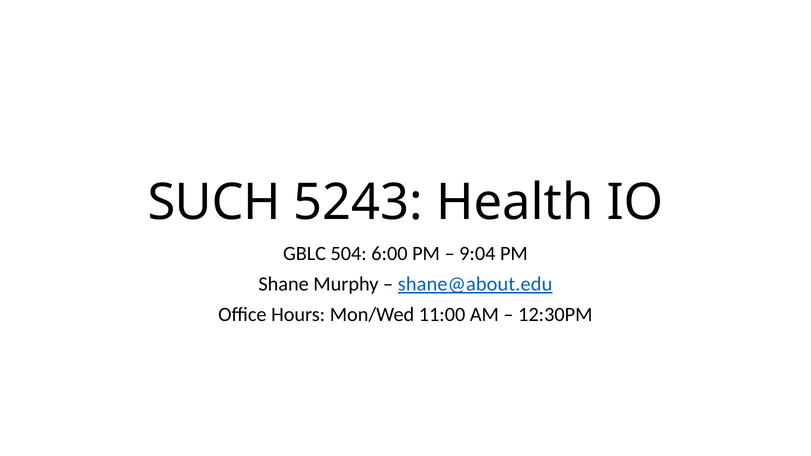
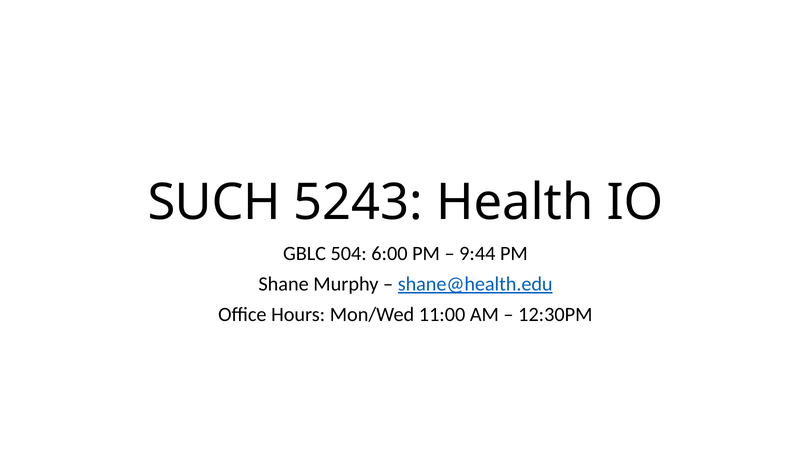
9:04: 9:04 -> 9:44
shane@about.edu: shane@about.edu -> shane@health.edu
